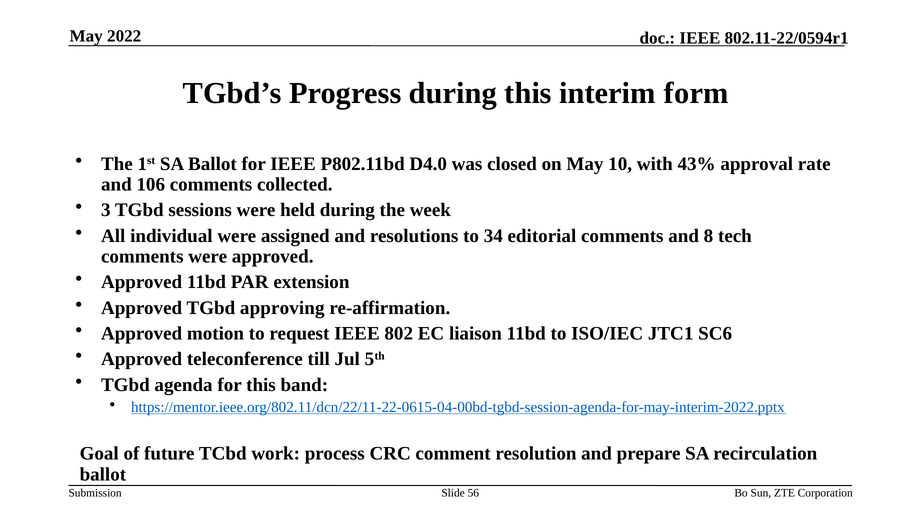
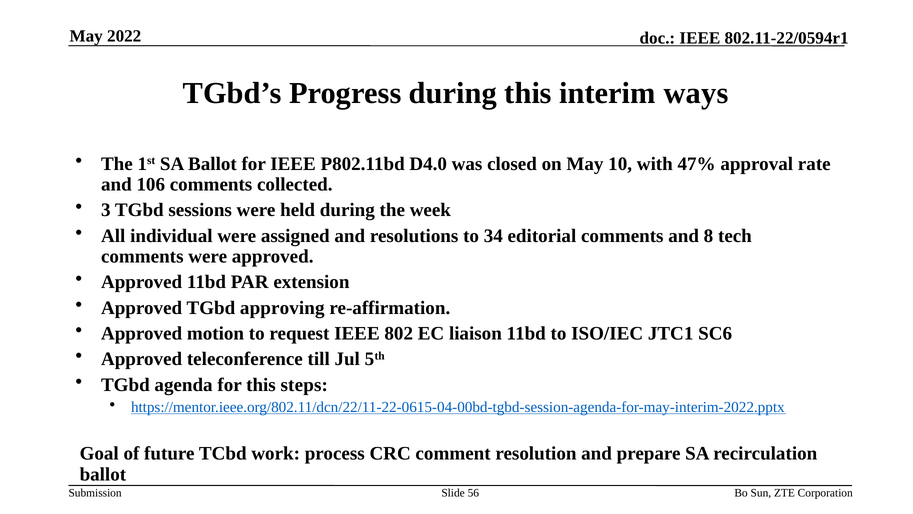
form: form -> ways
43%: 43% -> 47%
band: band -> steps
